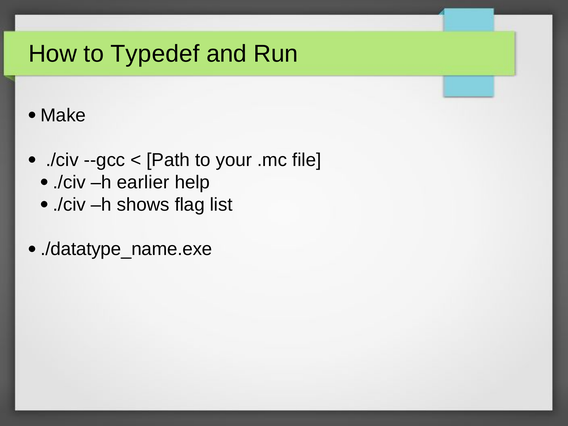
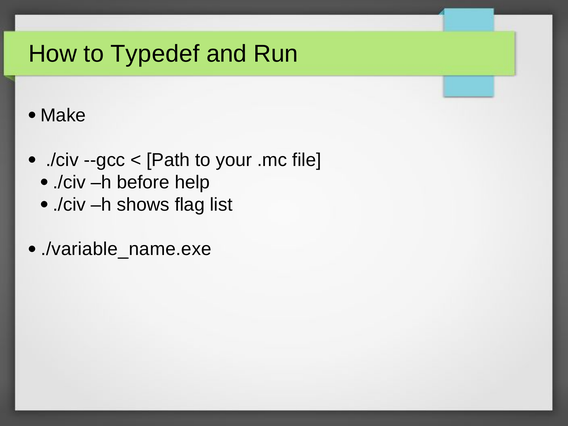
earlier: earlier -> before
./datatype_name.exe: ./datatype_name.exe -> ./variable_name.exe
